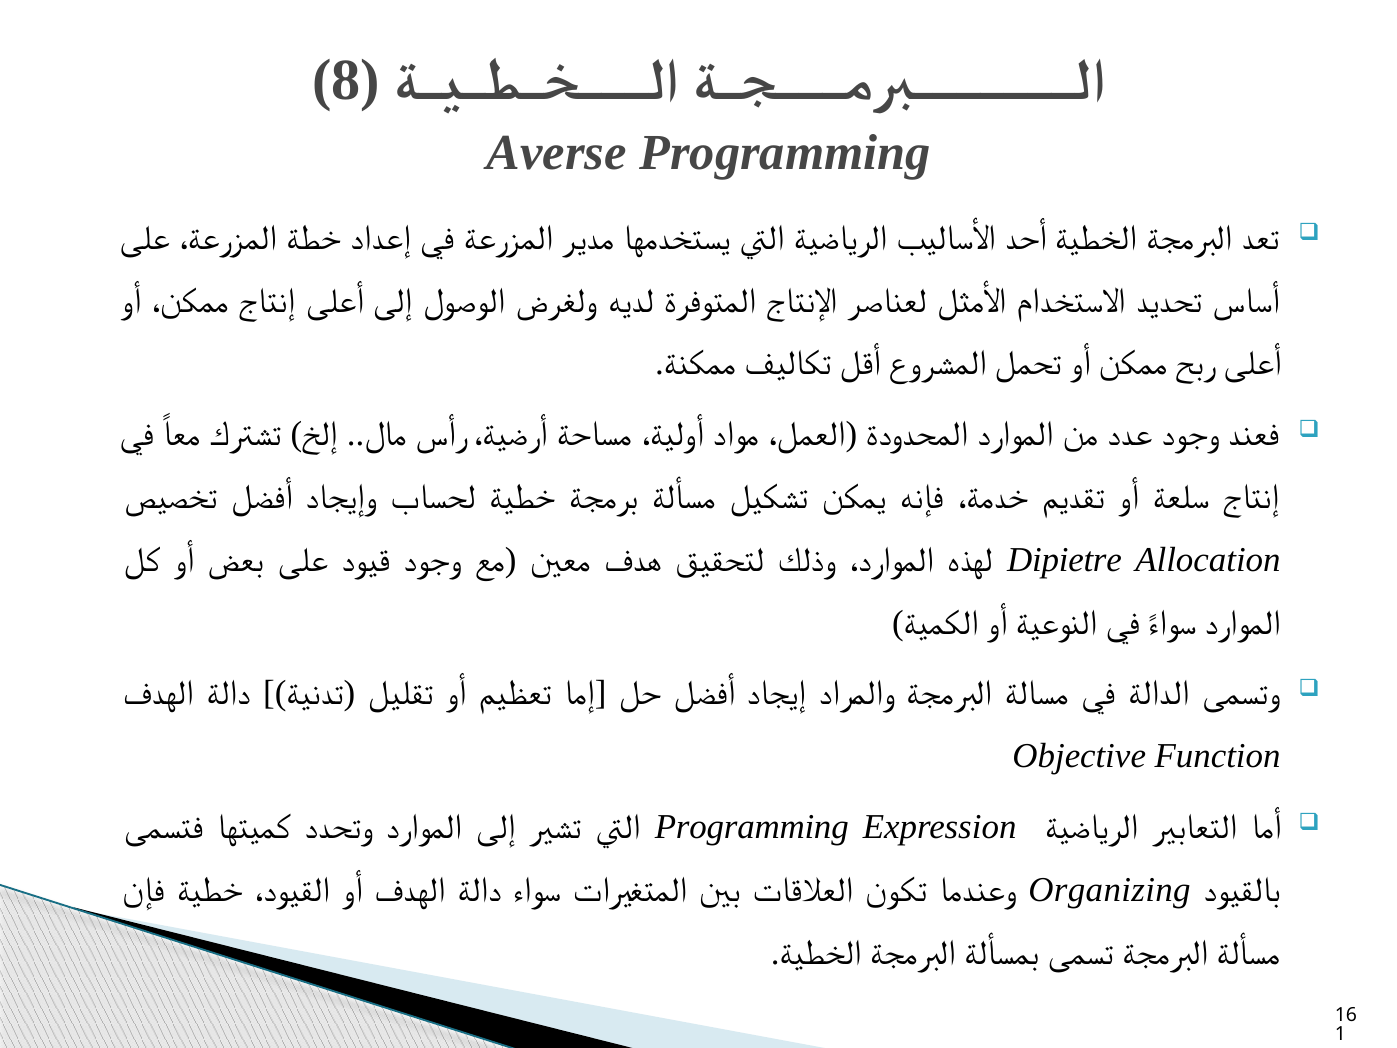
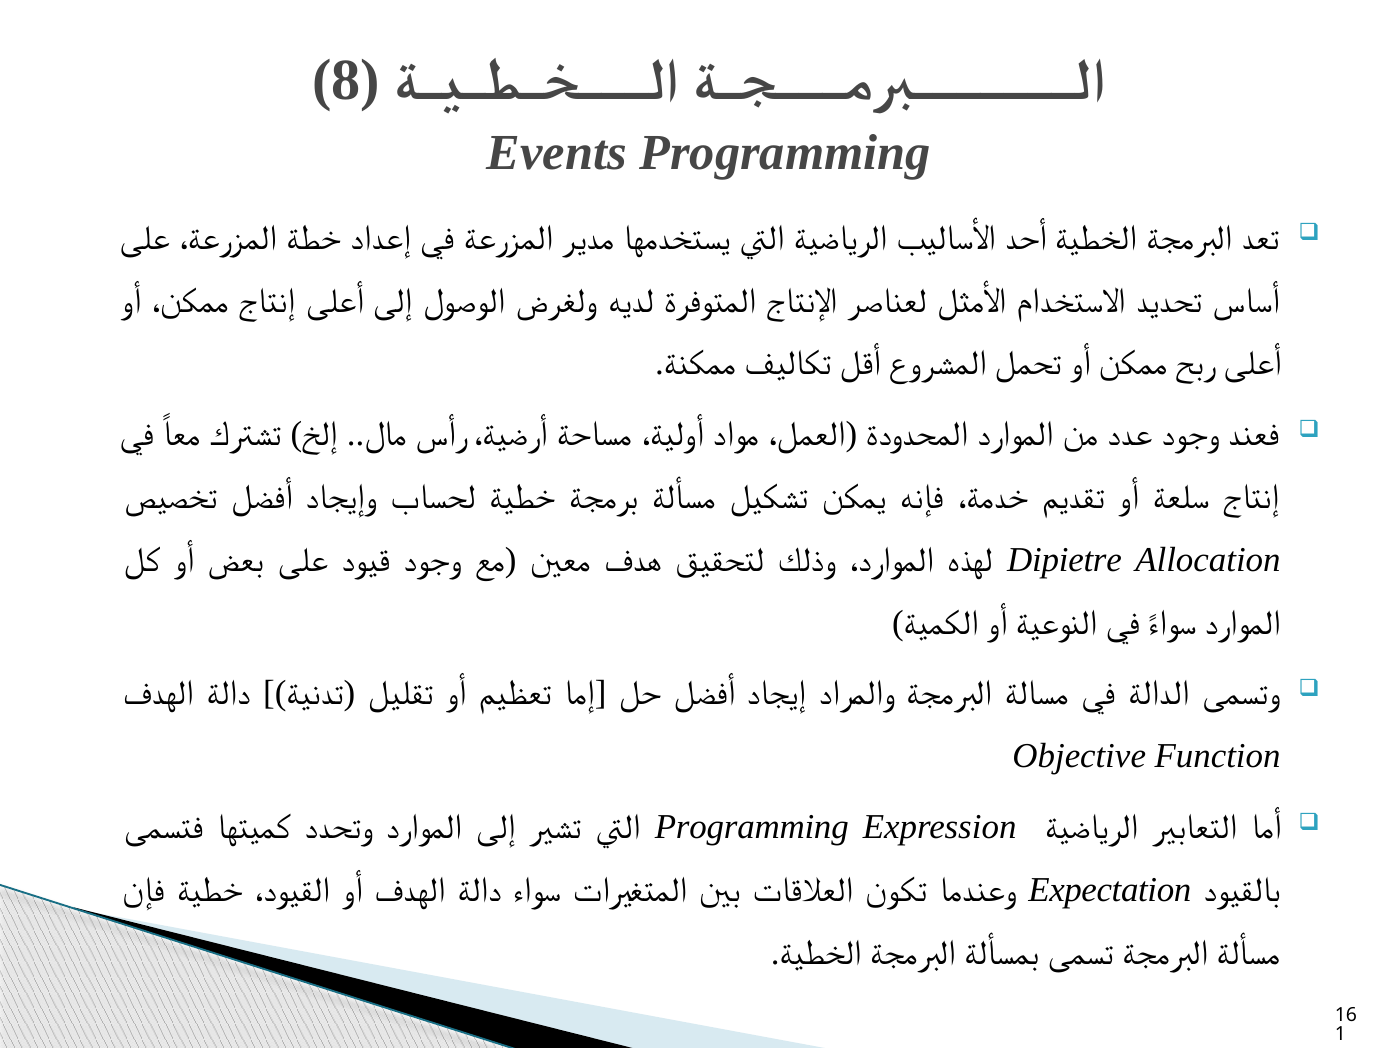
Averse: Averse -> Events
Organizing: Organizing -> Expectation
